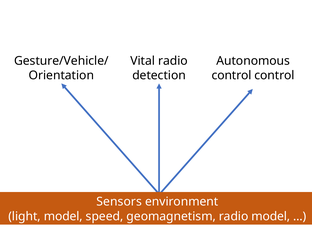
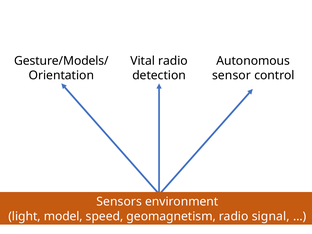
Gesture/Vehicle/: Gesture/Vehicle/ -> Gesture/Models/
control at (232, 75): control -> sensor
radio model: model -> signal
